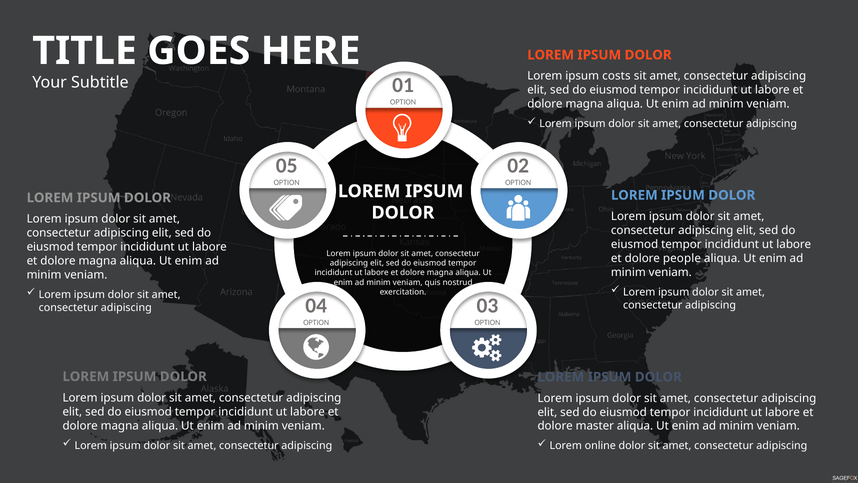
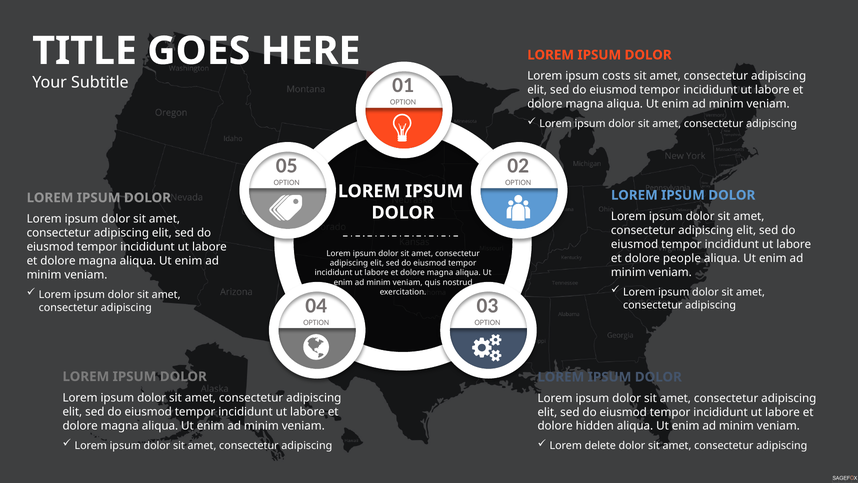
master: master -> hidden
online: online -> delete
